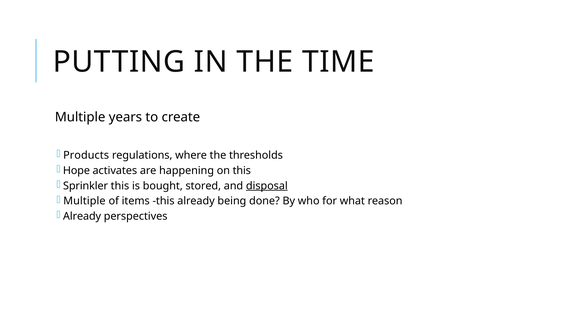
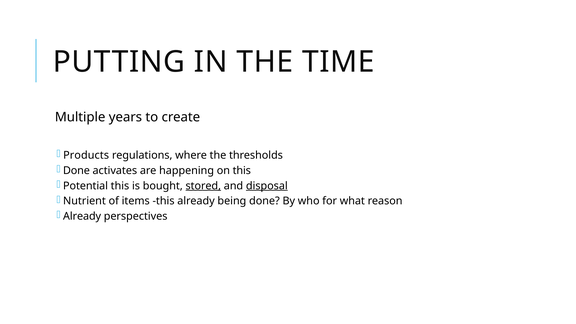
Hope at (76, 171): Hope -> Done
Sprinkler: Sprinkler -> Potential
stored underline: none -> present
Multiple at (84, 201): Multiple -> Nutrient
